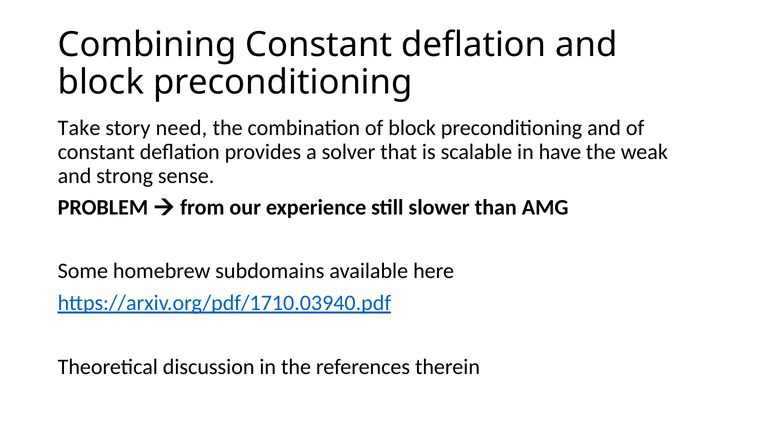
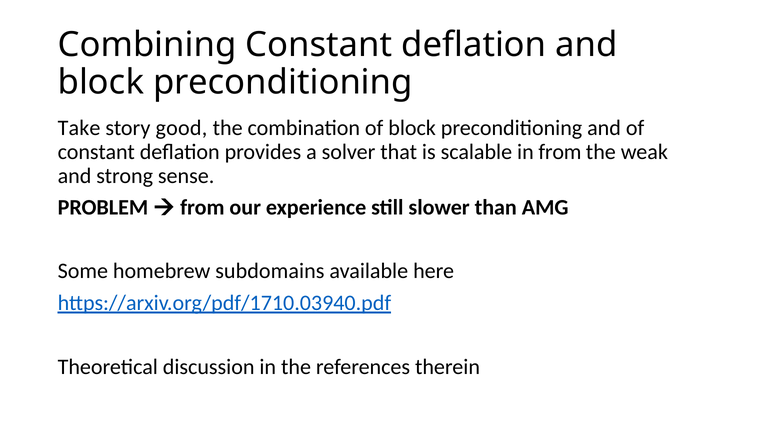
need: need -> good
in have: have -> from
